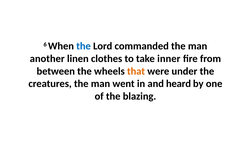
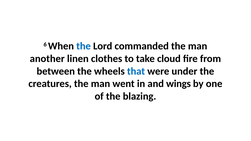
inner: inner -> cloud
that colour: orange -> blue
heard: heard -> wings
